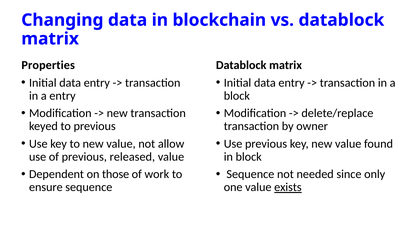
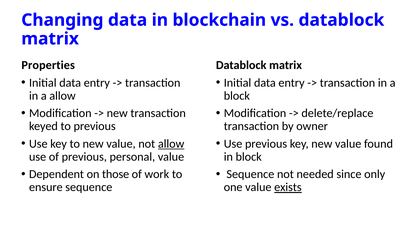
a entry: entry -> allow
allow at (171, 144) underline: none -> present
released: released -> personal
